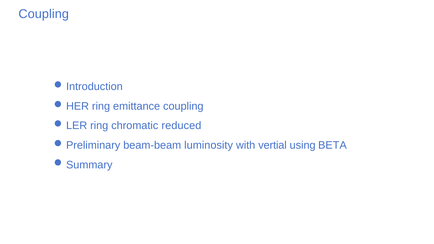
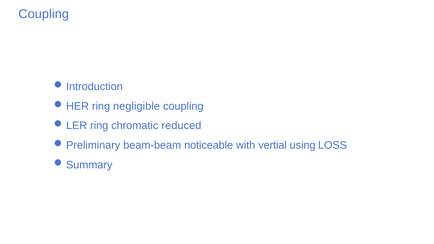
emittance: emittance -> negligible
luminosity: luminosity -> noticeable
BETA: BETA -> LOSS
